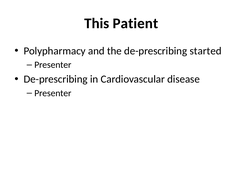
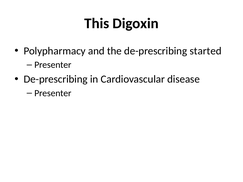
Patient: Patient -> Digoxin
